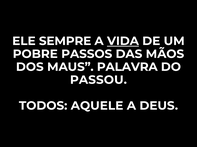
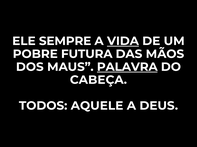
PASSOS: PASSOS -> FUTURA
PALAVRA underline: none -> present
PASSOU: PASSOU -> CABEÇA
